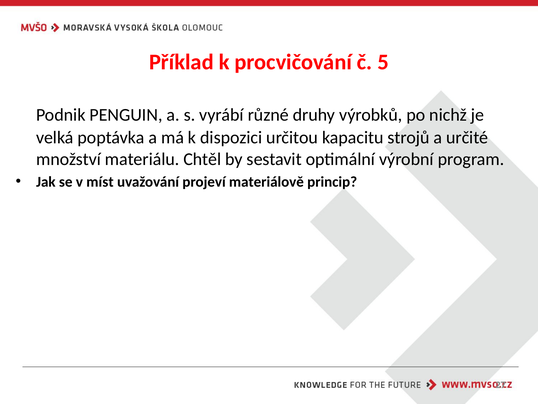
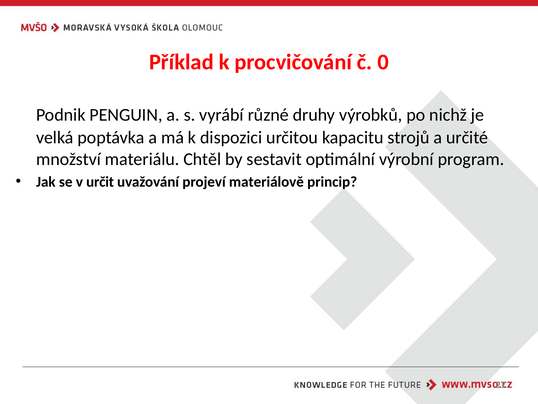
5: 5 -> 0
míst: míst -> určit
